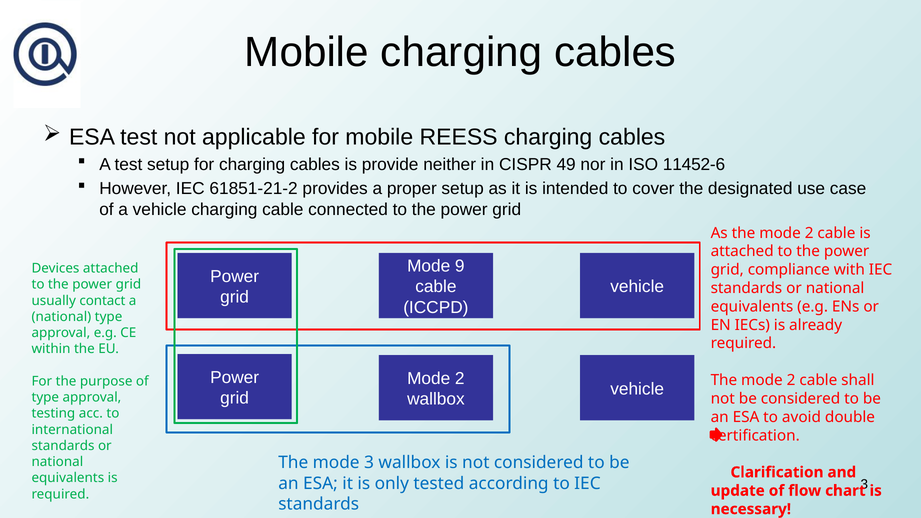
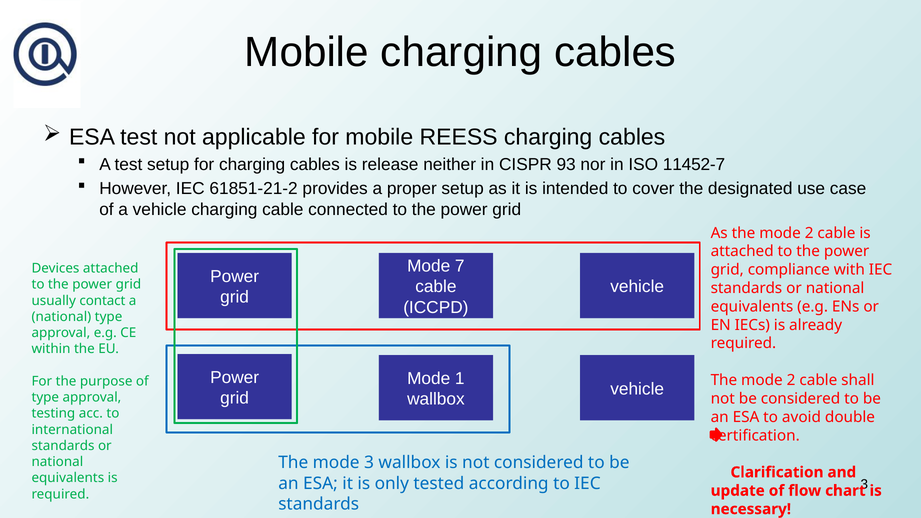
provide: provide -> release
49: 49 -> 93
11452-6: 11452-6 -> 11452-7
9: 9 -> 7
2 at (460, 379): 2 -> 1
